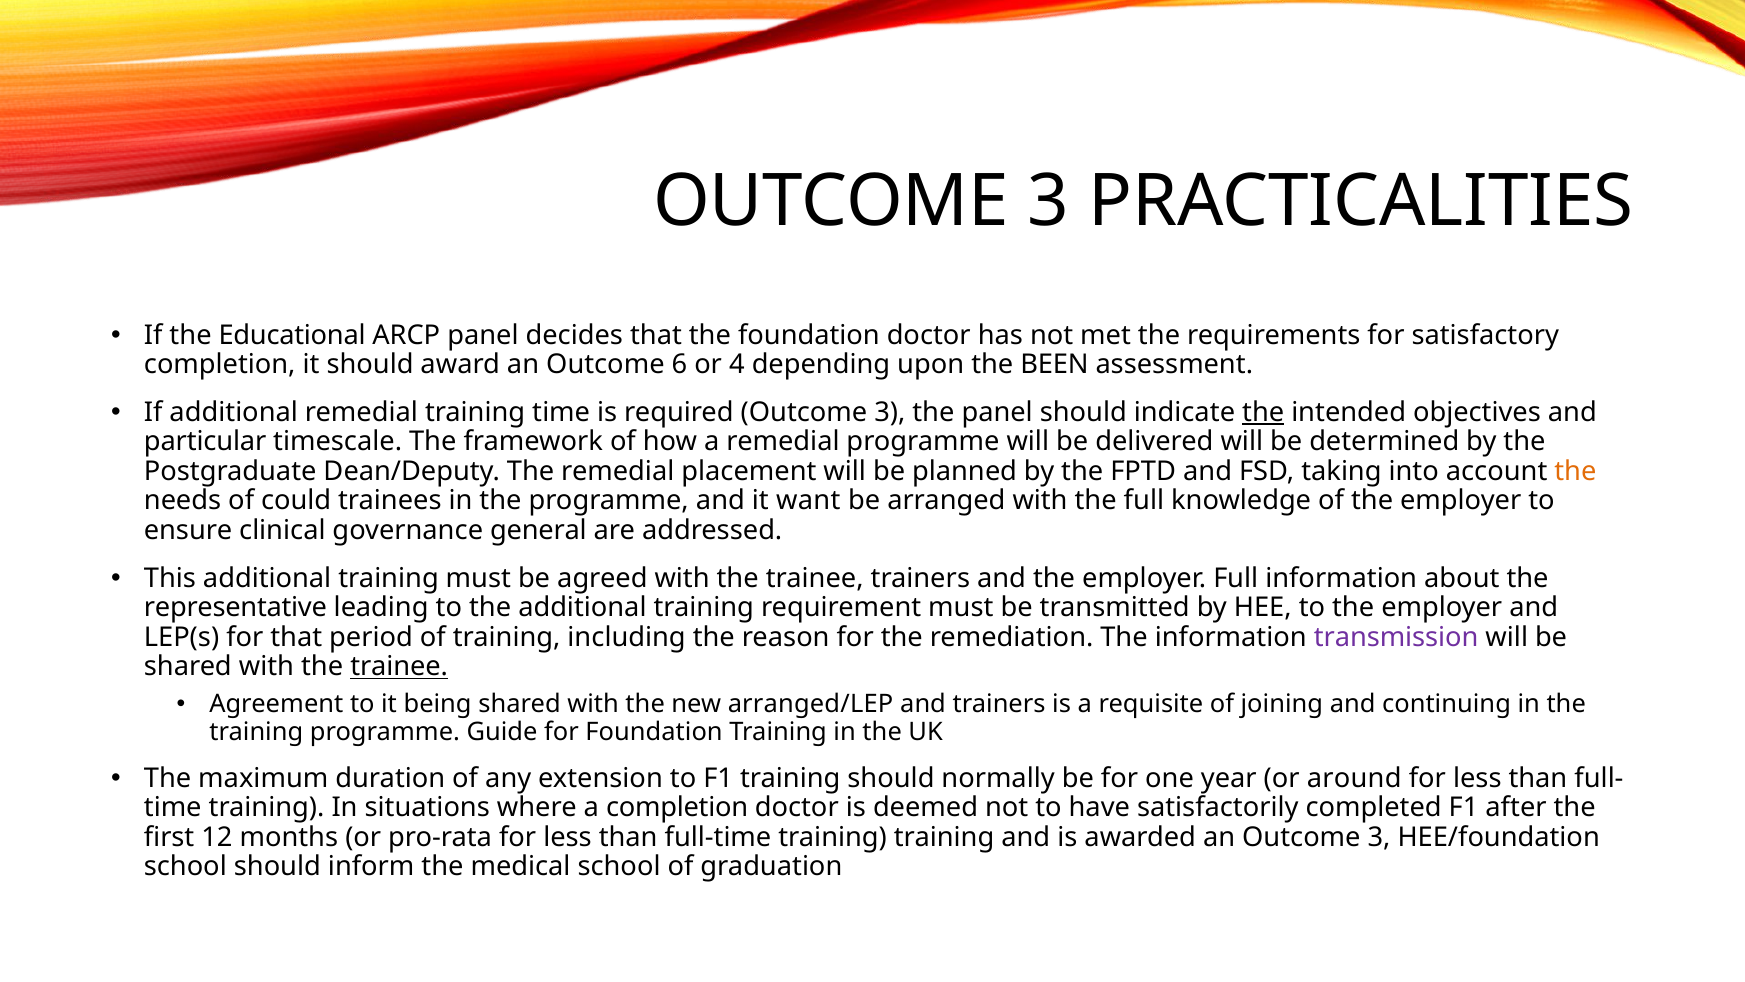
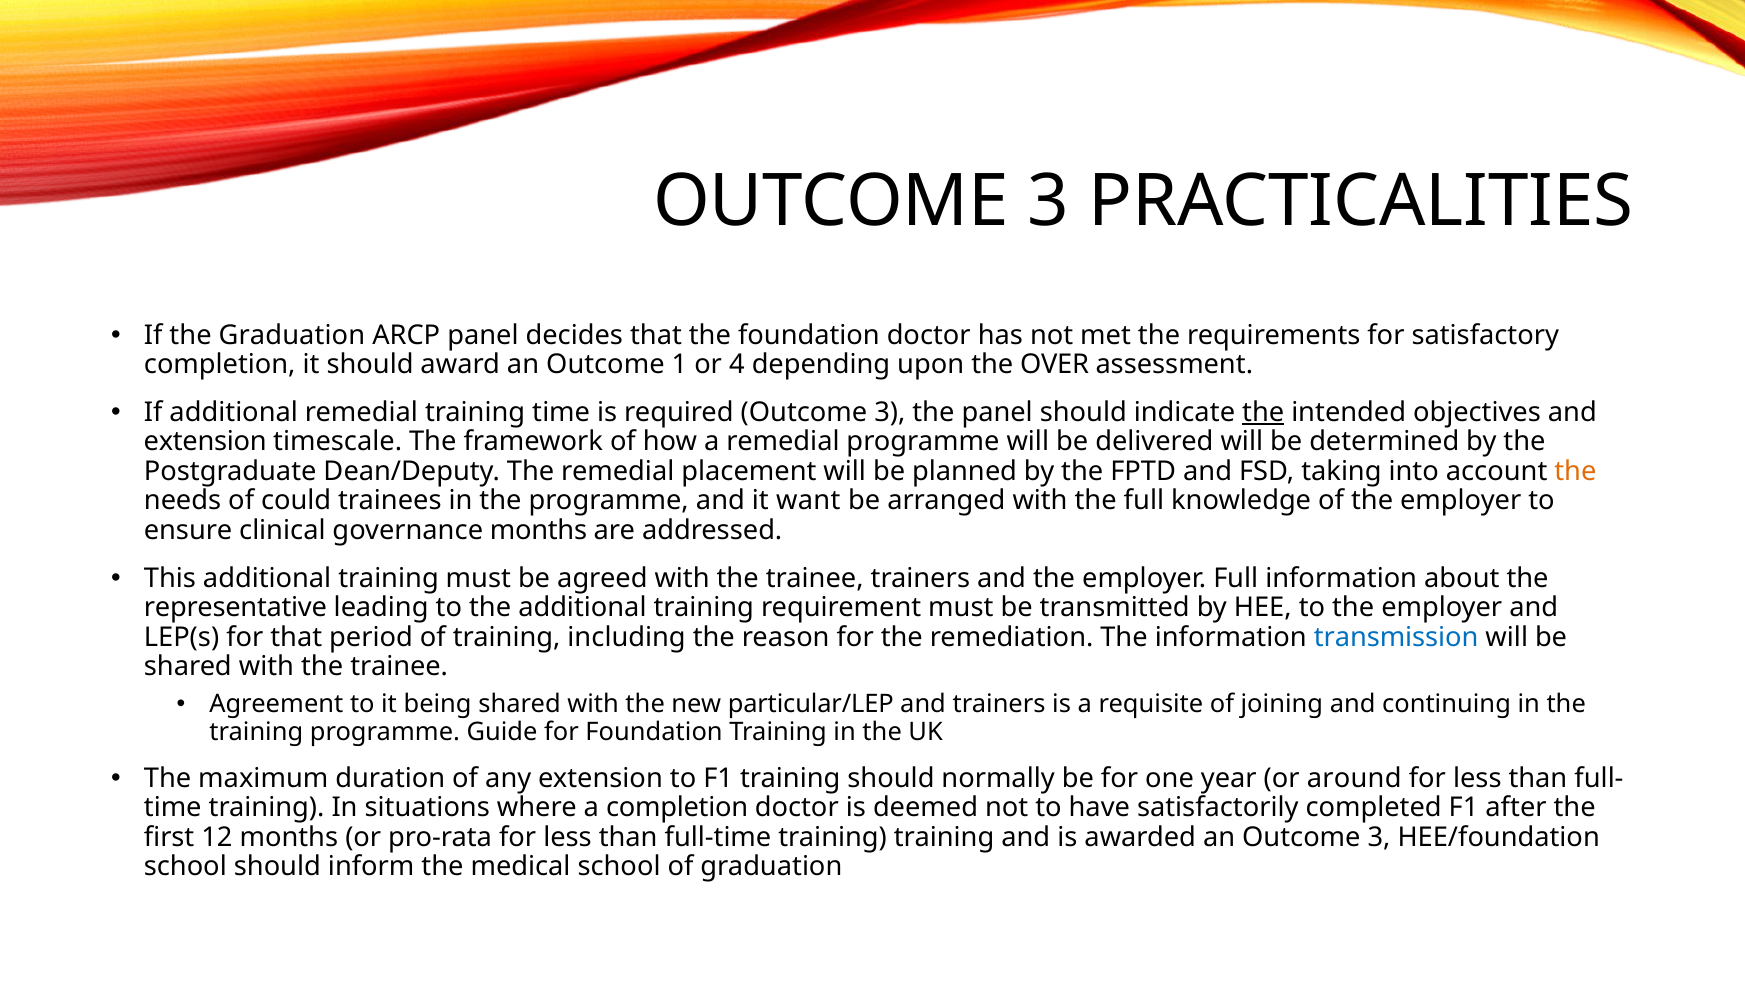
the Educational: Educational -> Graduation
6: 6 -> 1
BEEN: BEEN -> OVER
particular at (205, 442): particular -> extension
governance general: general -> months
transmission colour: purple -> blue
trainee at (399, 666) underline: present -> none
arranged/LEP: arranged/LEP -> particular/LEP
